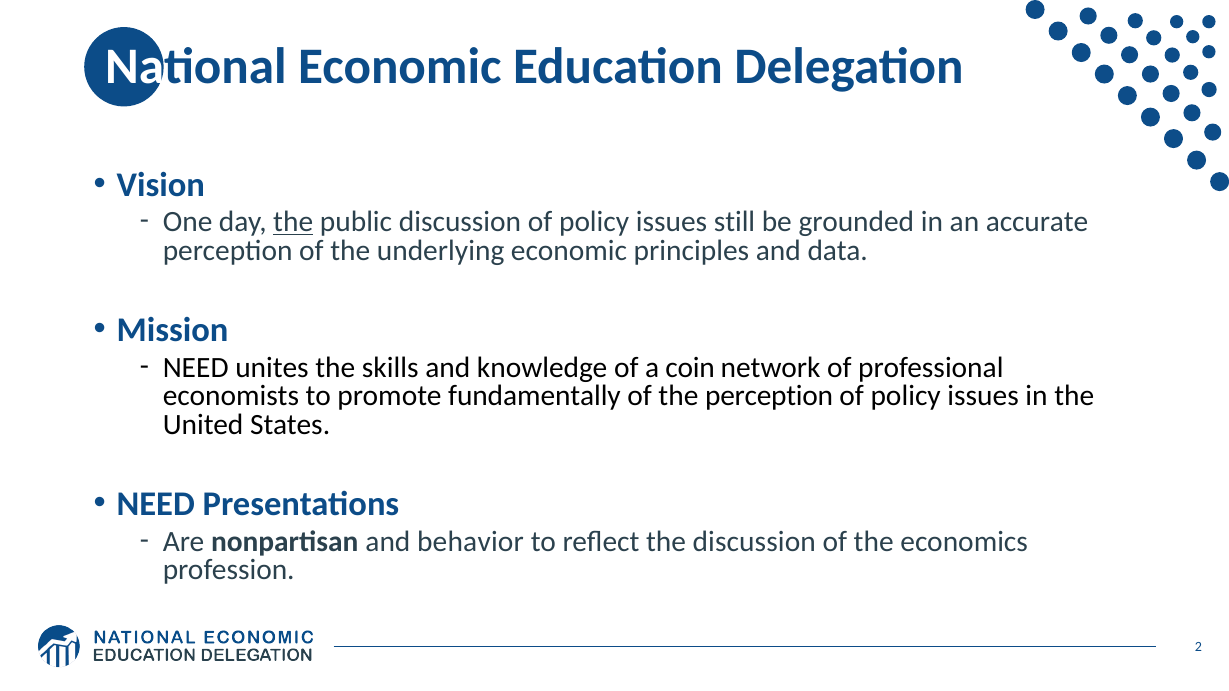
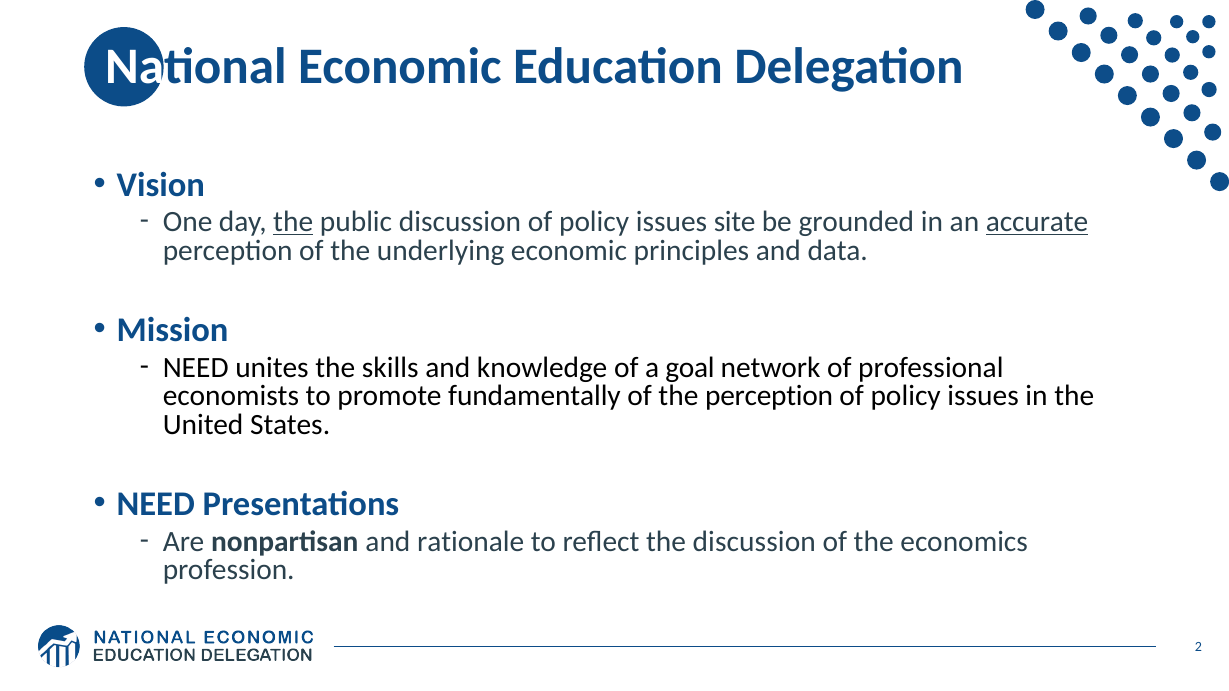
still: still -> site
accurate underline: none -> present
coin: coin -> goal
behavior: behavior -> rationale
